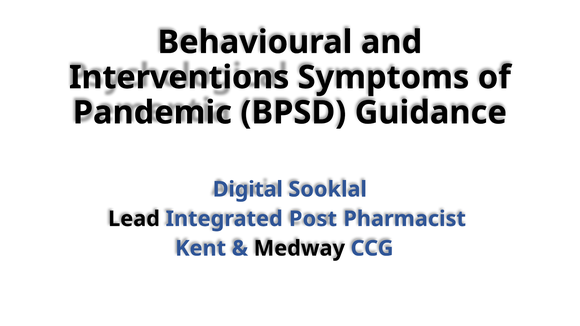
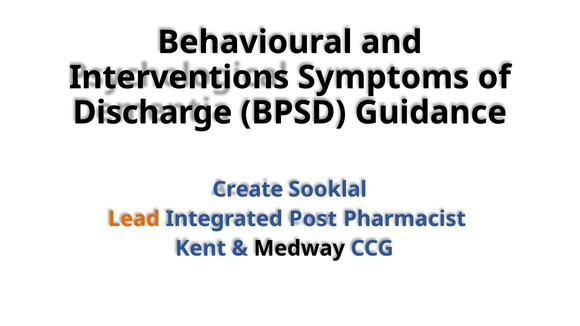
Pandemic: Pandemic -> Discharge
Digital: Digital -> Create
Lead colour: black -> orange
